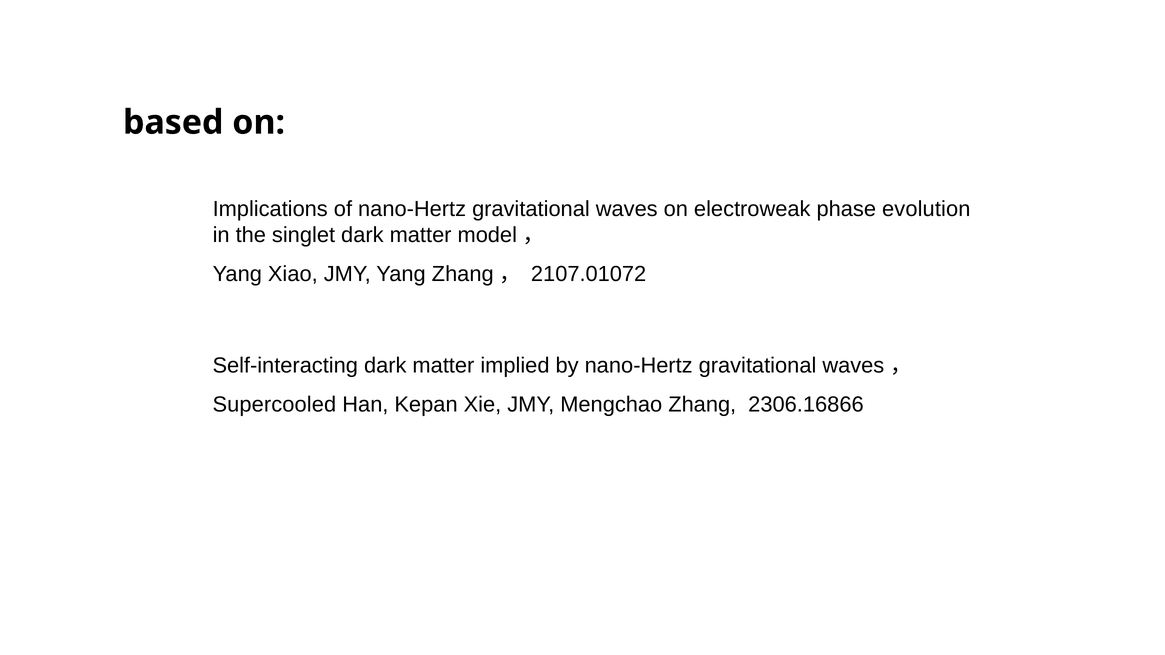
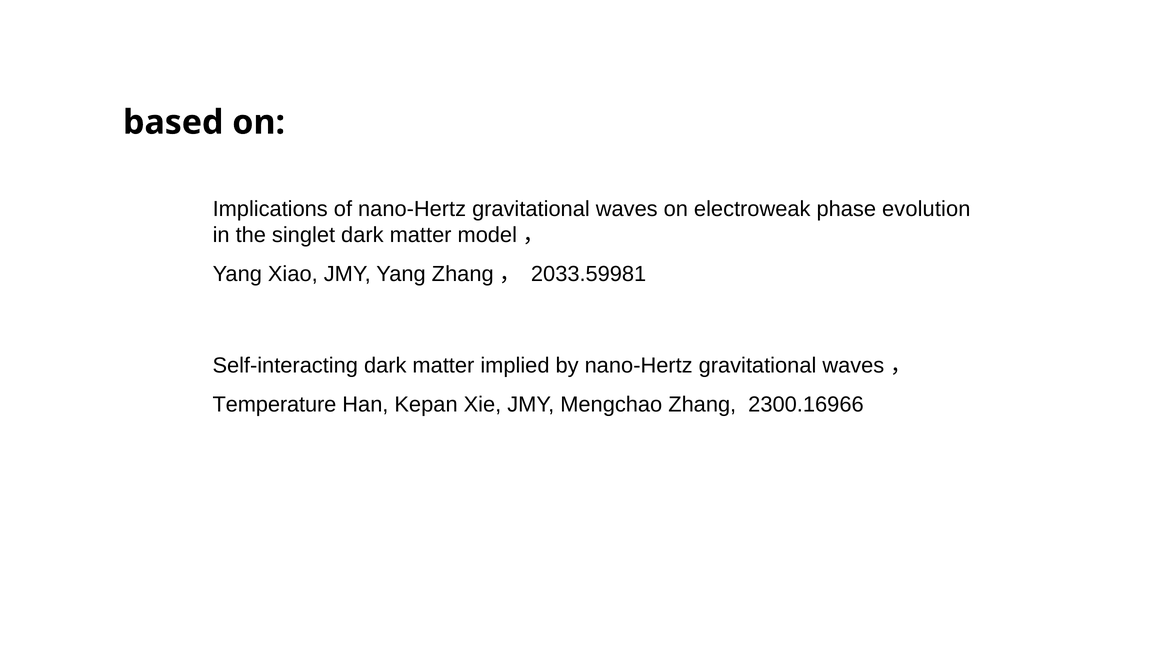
2107.01072: 2107.01072 -> 2033.59981
Supercooled: Supercooled -> Temperature
2306.16866: 2306.16866 -> 2300.16966
